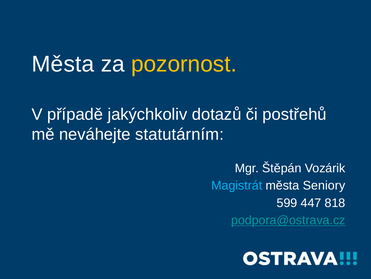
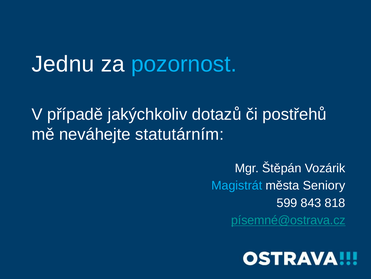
Města at (63, 64): Města -> Jednu
pozornost colour: yellow -> light blue
447: 447 -> 843
podpora@ostrava.cz: podpora@ostrava.cz -> písemné@ostrava.cz
